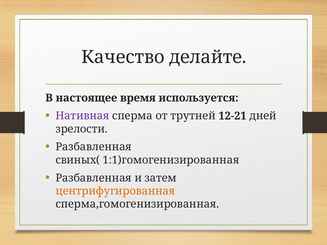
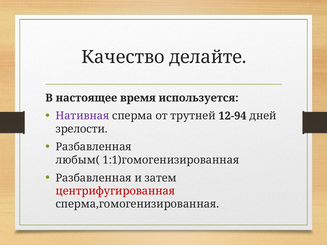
12-21: 12-21 -> 12-94
свиных(: свиных( -> любым(
центрифугированная colour: orange -> red
